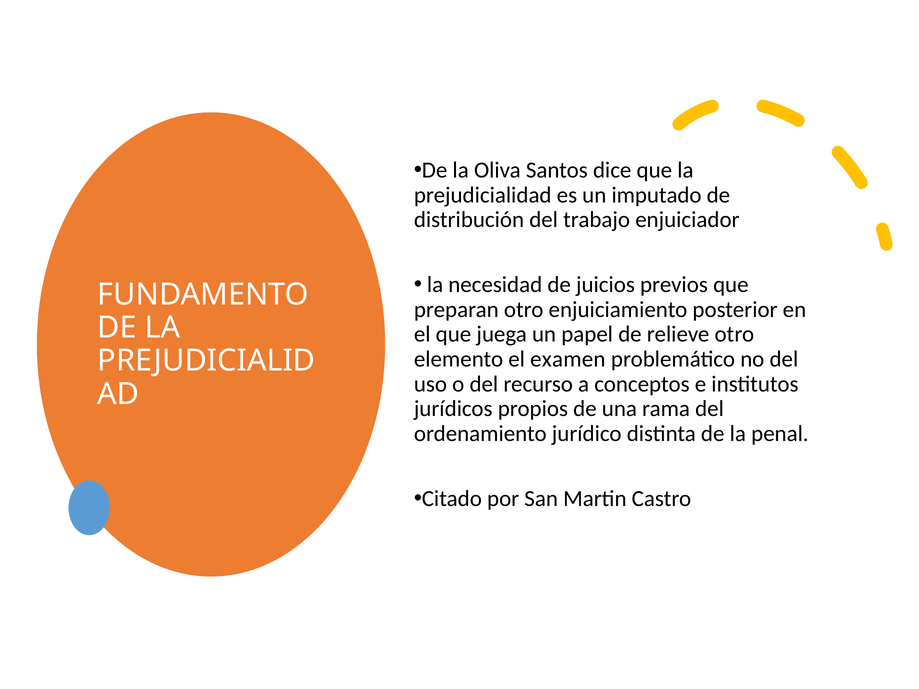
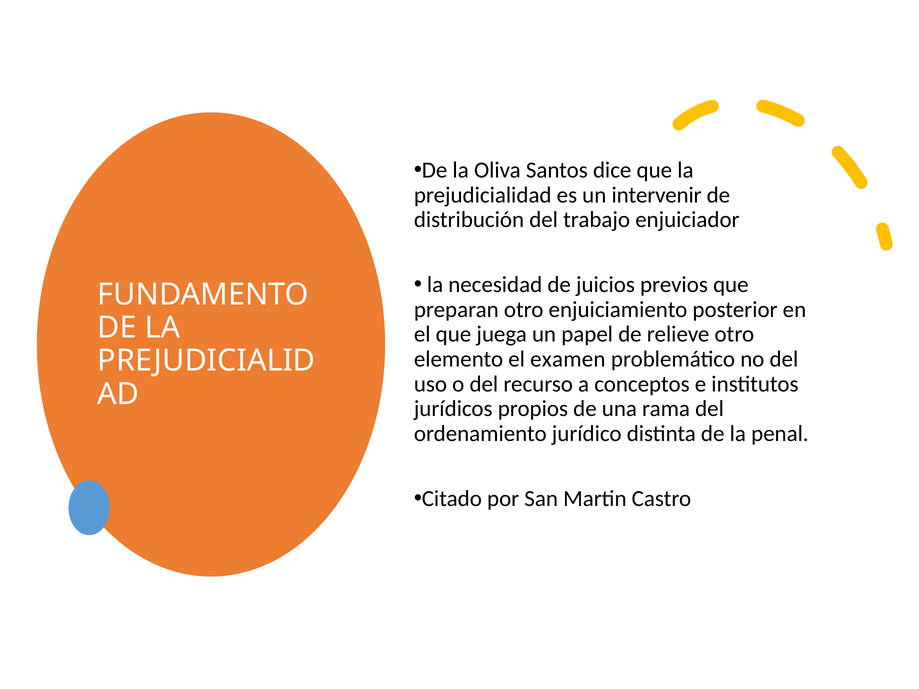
imputado: imputado -> intervenir
